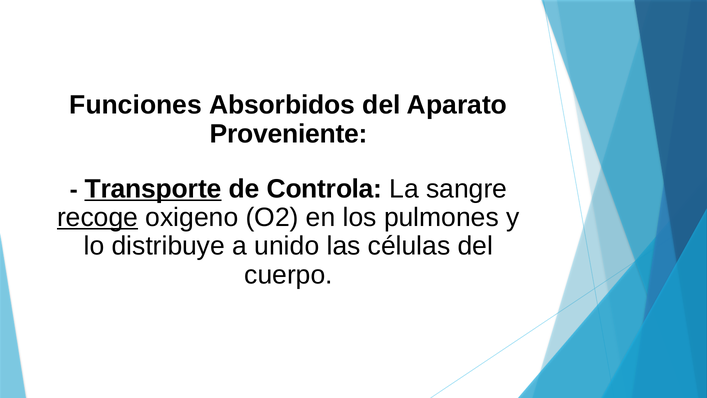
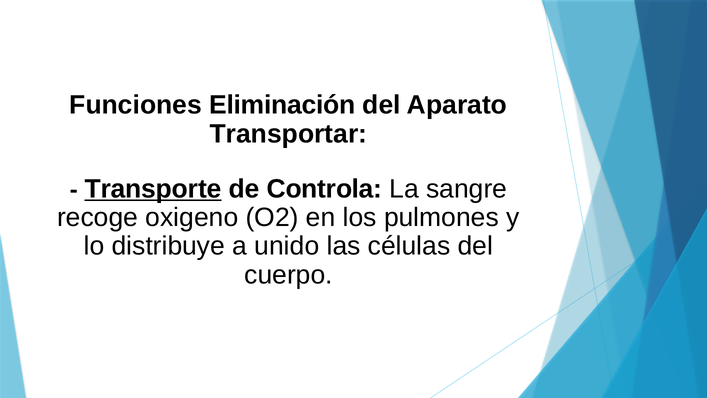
Absorbidos: Absorbidos -> Eliminación
Proveniente: Proveniente -> Transportar
recoge underline: present -> none
